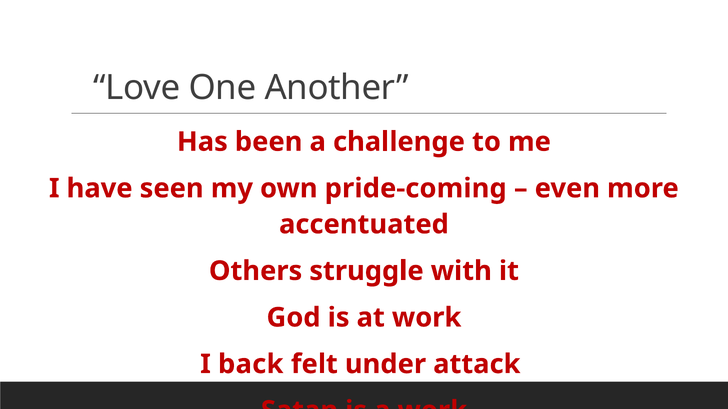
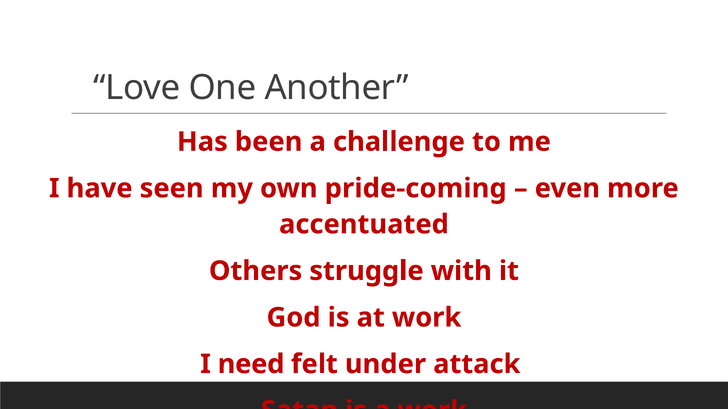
back: back -> need
